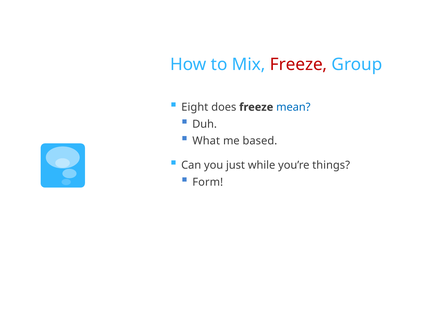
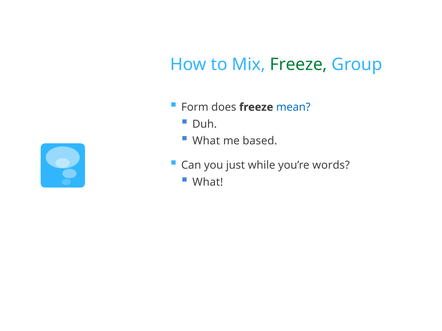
Freeze at (299, 65) colour: red -> green
Eight: Eight -> Form
things: things -> words
Form at (208, 182): Form -> What
